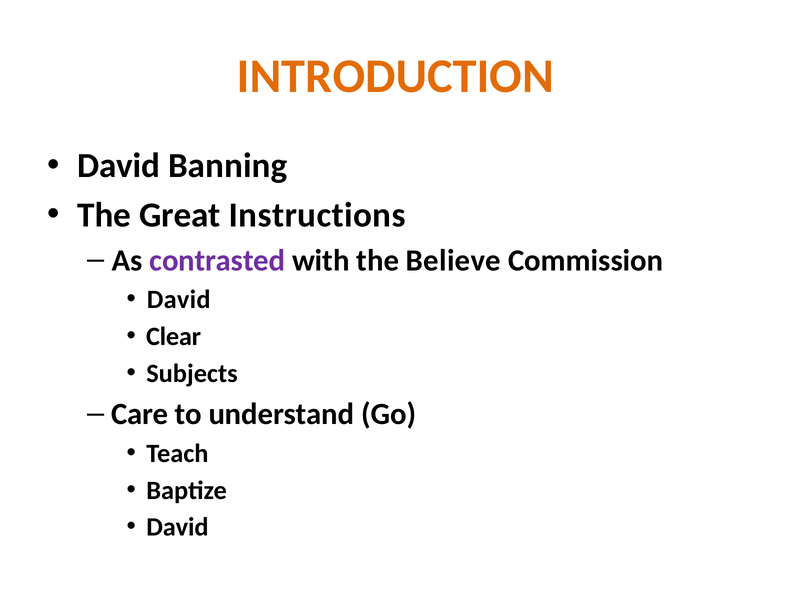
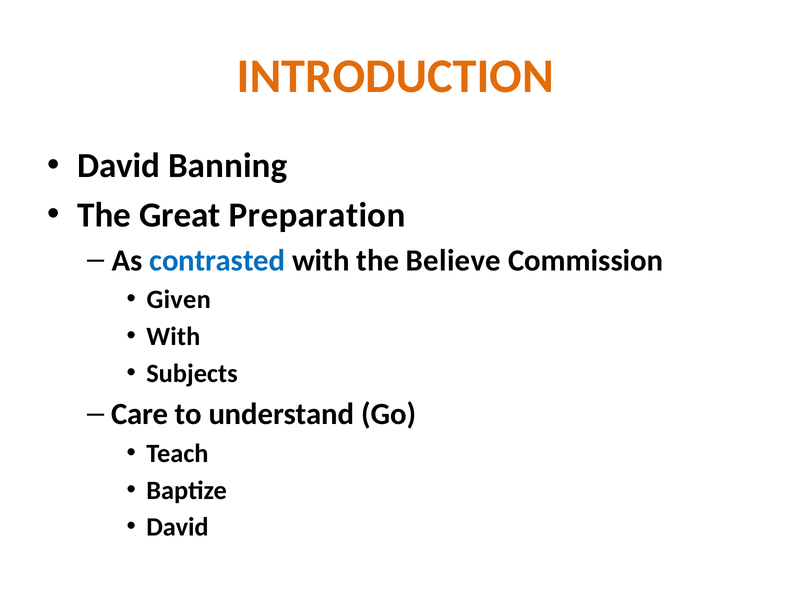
Instructions: Instructions -> Preparation
contrasted colour: purple -> blue
David at (179, 300): David -> Given
Clear at (174, 337): Clear -> With
